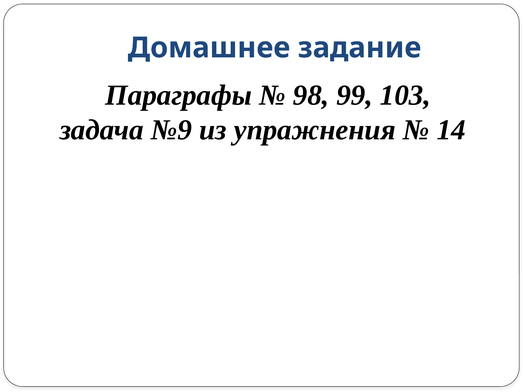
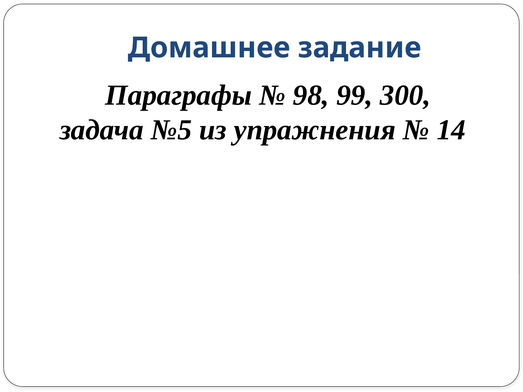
103: 103 -> 300
№9: №9 -> №5
